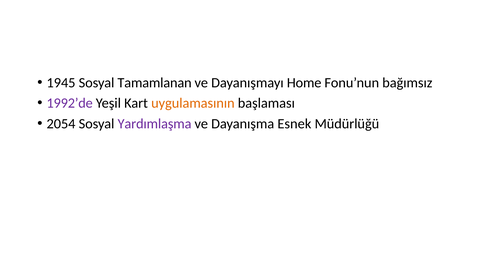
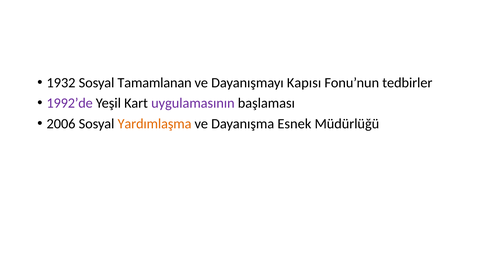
1945: 1945 -> 1932
Home: Home -> Kapısı
bağımsız: bağımsız -> tedbirler
uygulamasının colour: orange -> purple
2054: 2054 -> 2006
Yardımlaşma colour: purple -> orange
